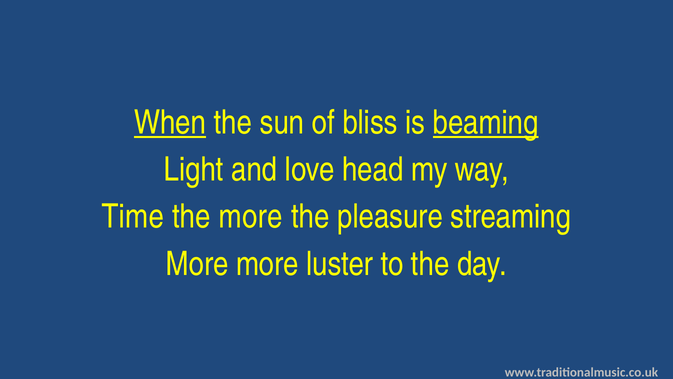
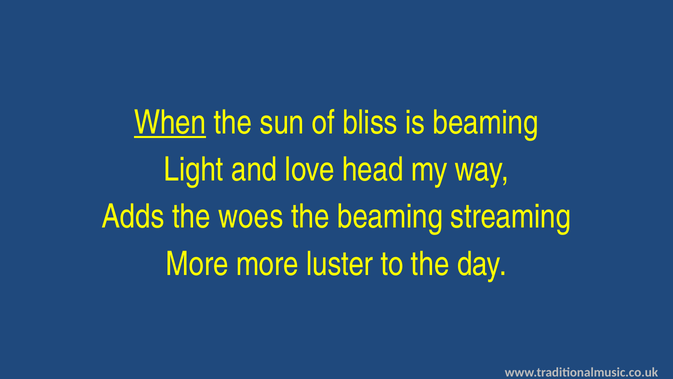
beaming at (486, 122) underline: present -> none
Time: Time -> Adds
the more: more -> woes
the pleasure: pleasure -> beaming
